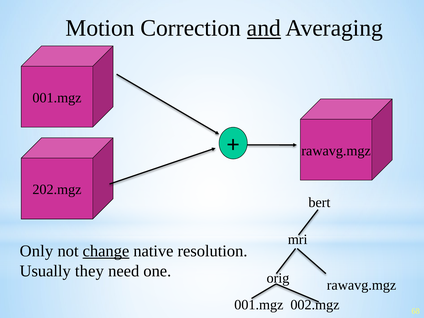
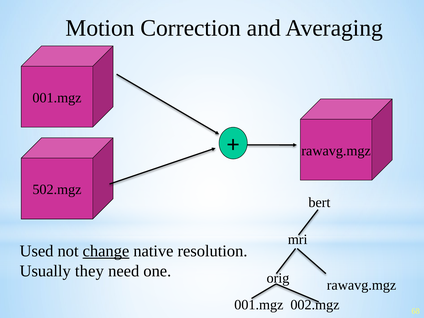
and underline: present -> none
202.mgz: 202.mgz -> 502.mgz
Only: Only -> Used
